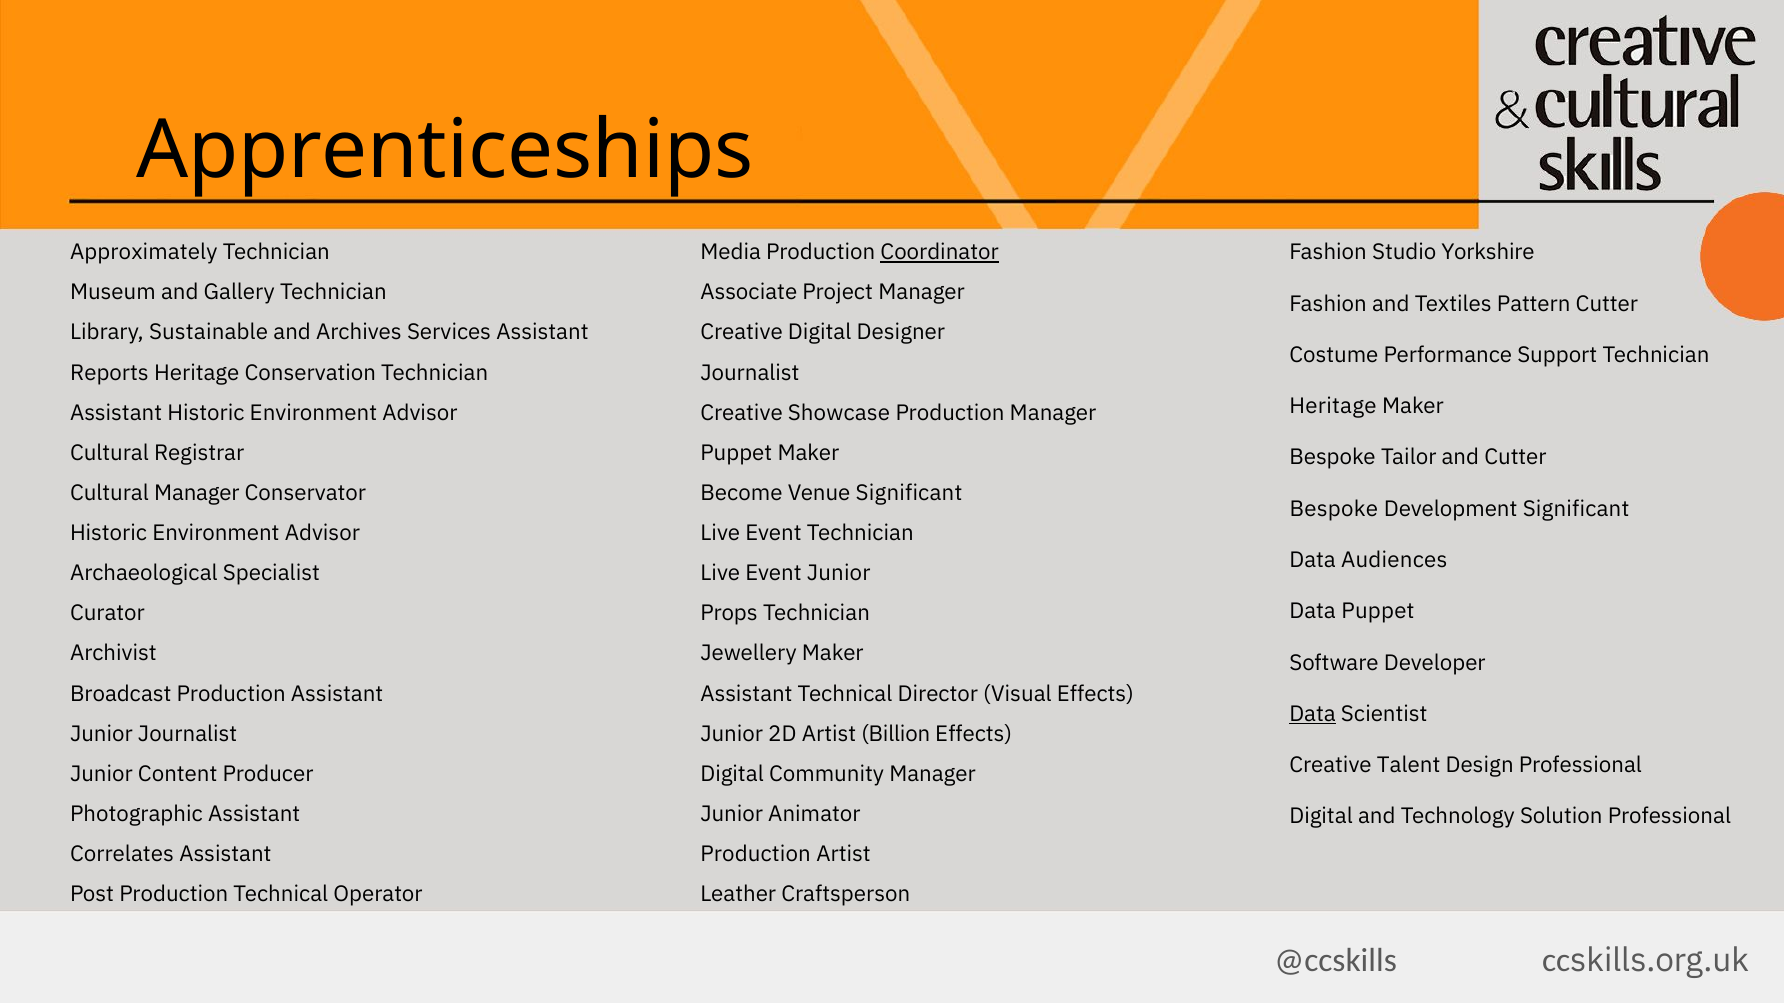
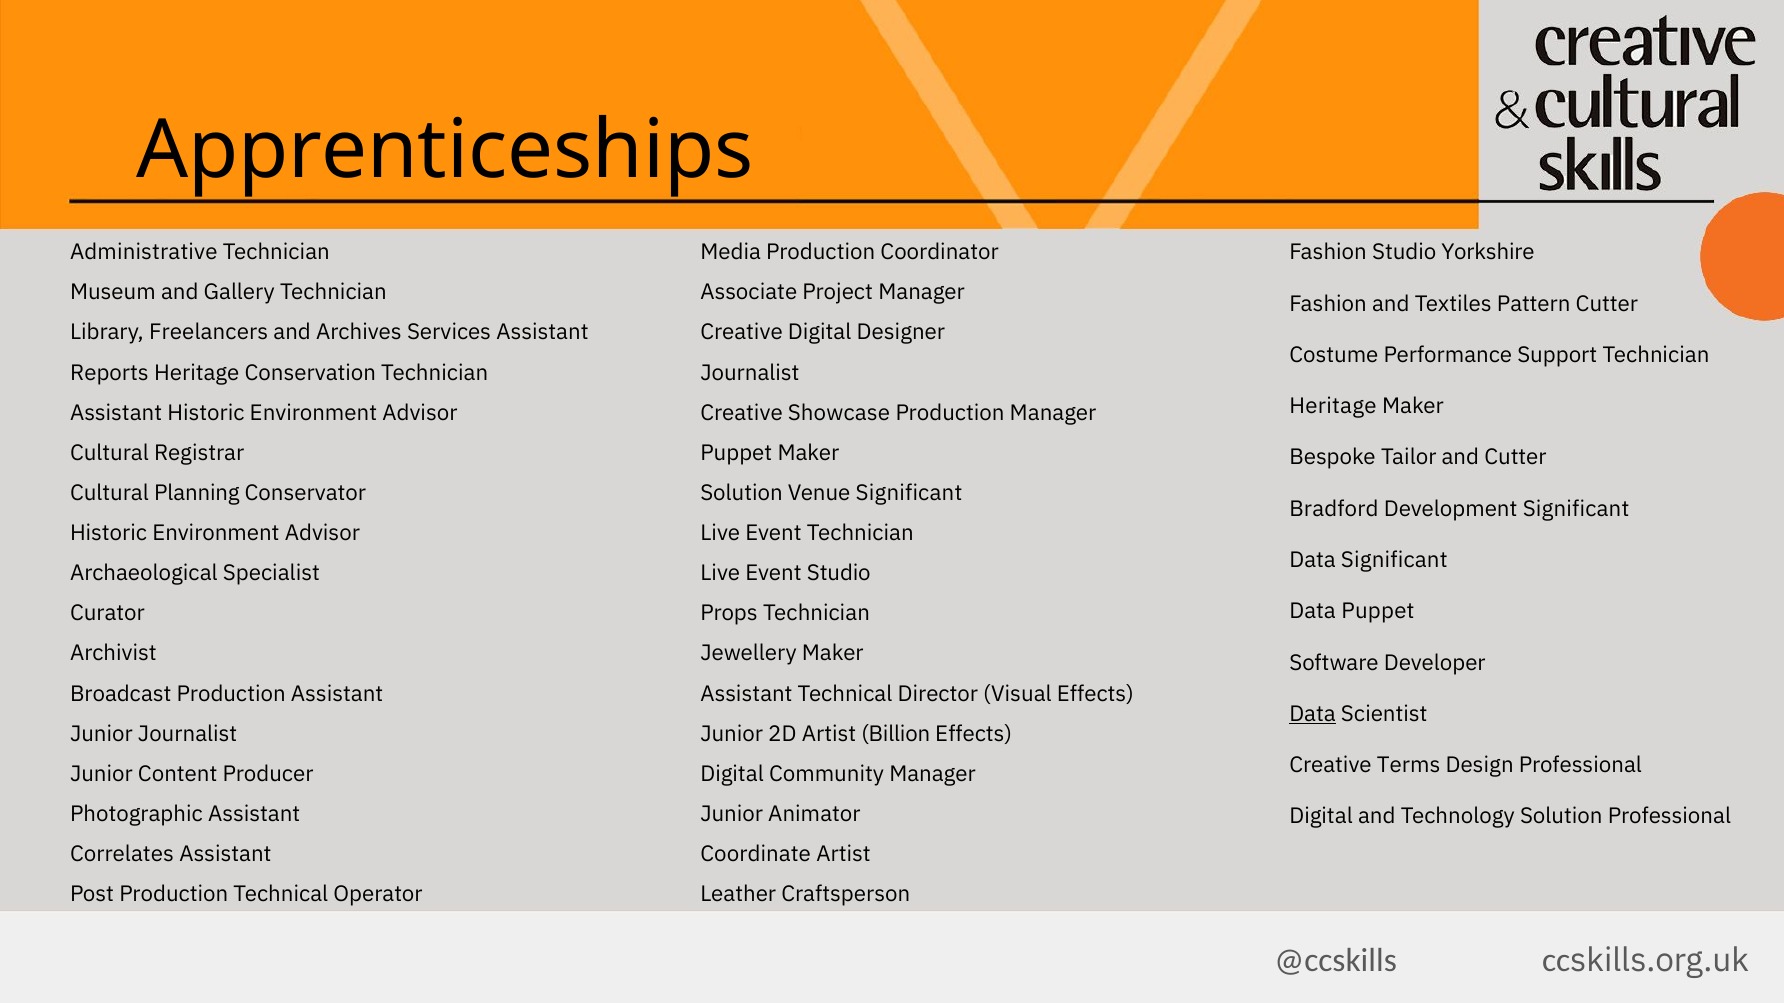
Approximately: Approximately -> Administrative
Coordinator underline: present -> none
Sustainable: Sustainable -> Freelancers
Cultural Manager: Manager -> Planning
Become at (742, 493): Become -> Solution
Bespoke at (1334, 509): Bespoke -> Bradford
Data Audiences: Audiences -> Significant
Event Junior: Junior -> Studio
Talent: Talent -> Terms
Production at (756, 855): Production -> Coordinate
